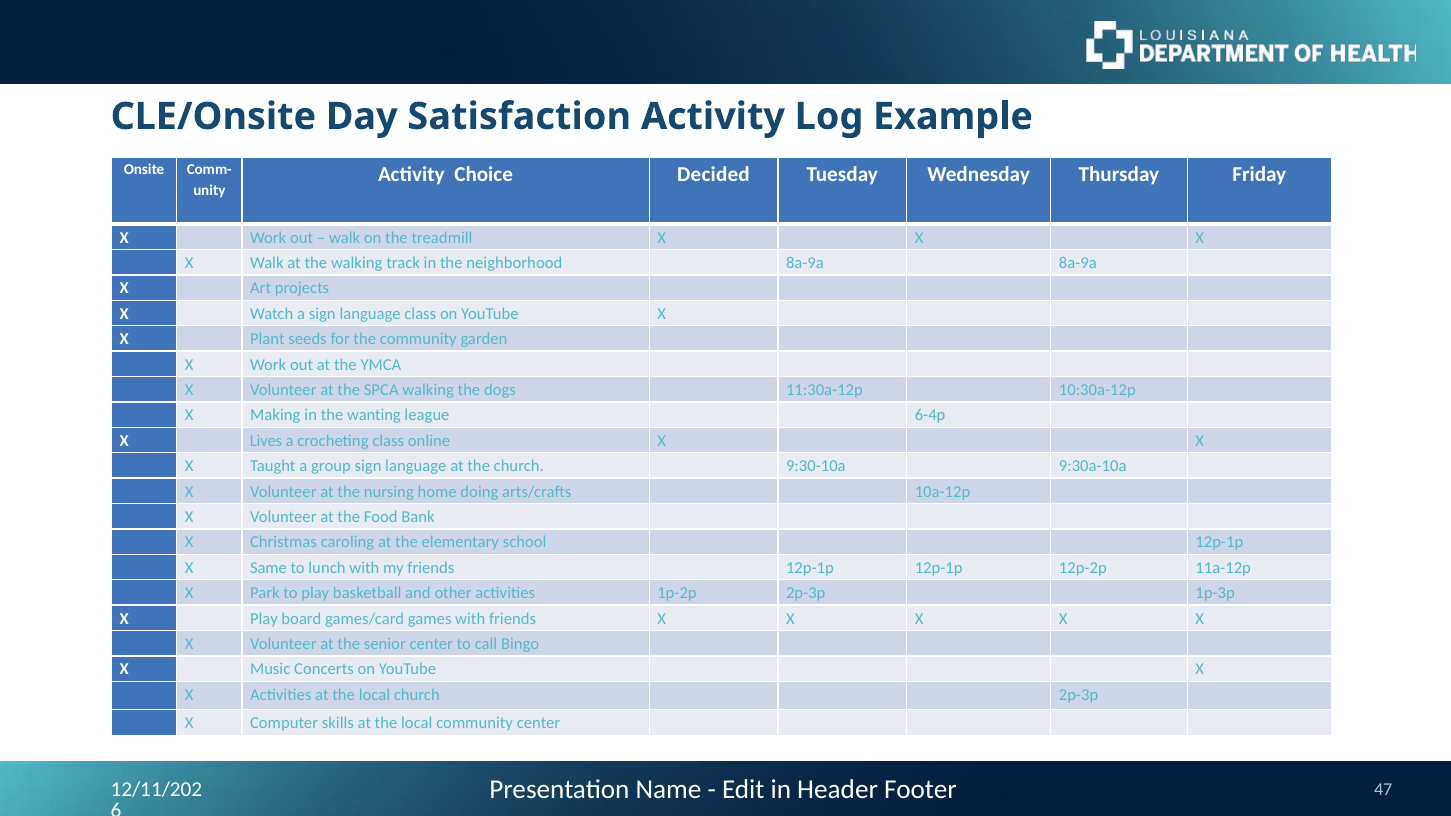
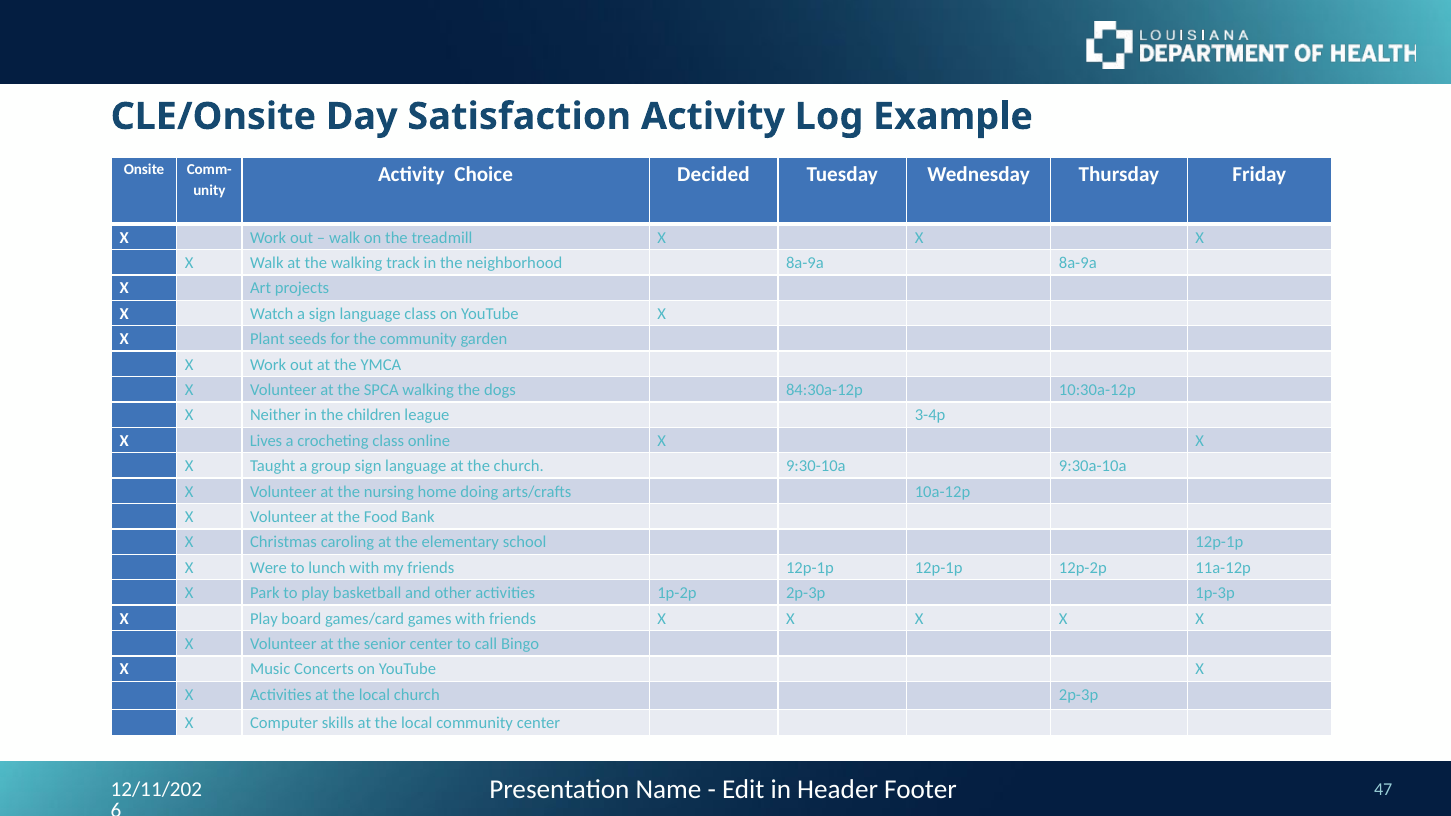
11:30a-12p: 11:30a-12p -> 84:30a-12p
Making: Making -> Neither
wanting: wanting -> children
6-4p: 6-4p -> 3-4p
Same: Same -> Were
